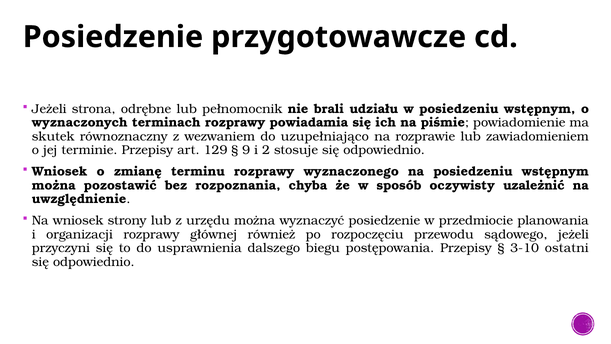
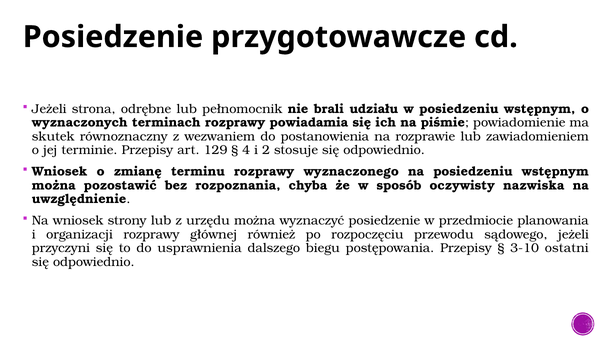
uzupełniająco: uzupełniająco -> postanowienia
9: 9 -> 4
uzależnić: uzależnić -> nazwiska
